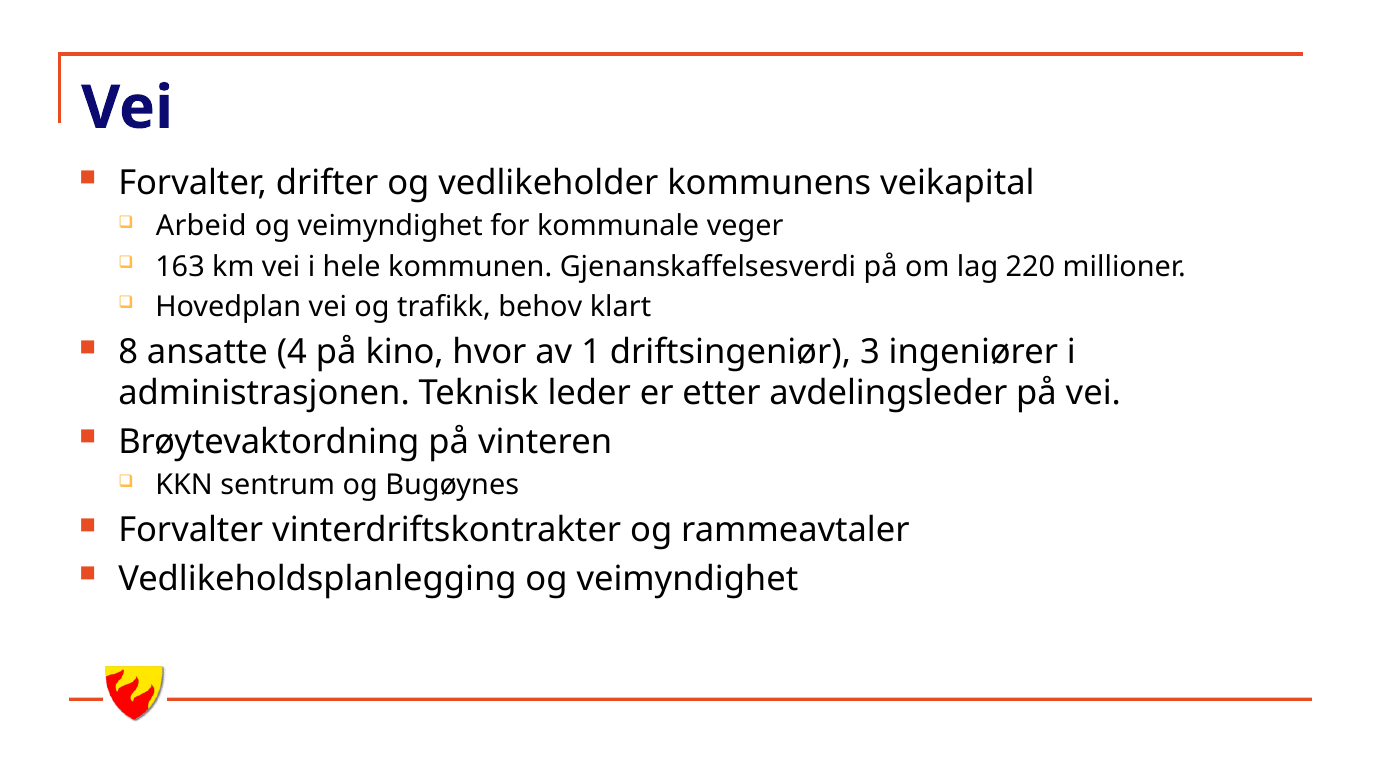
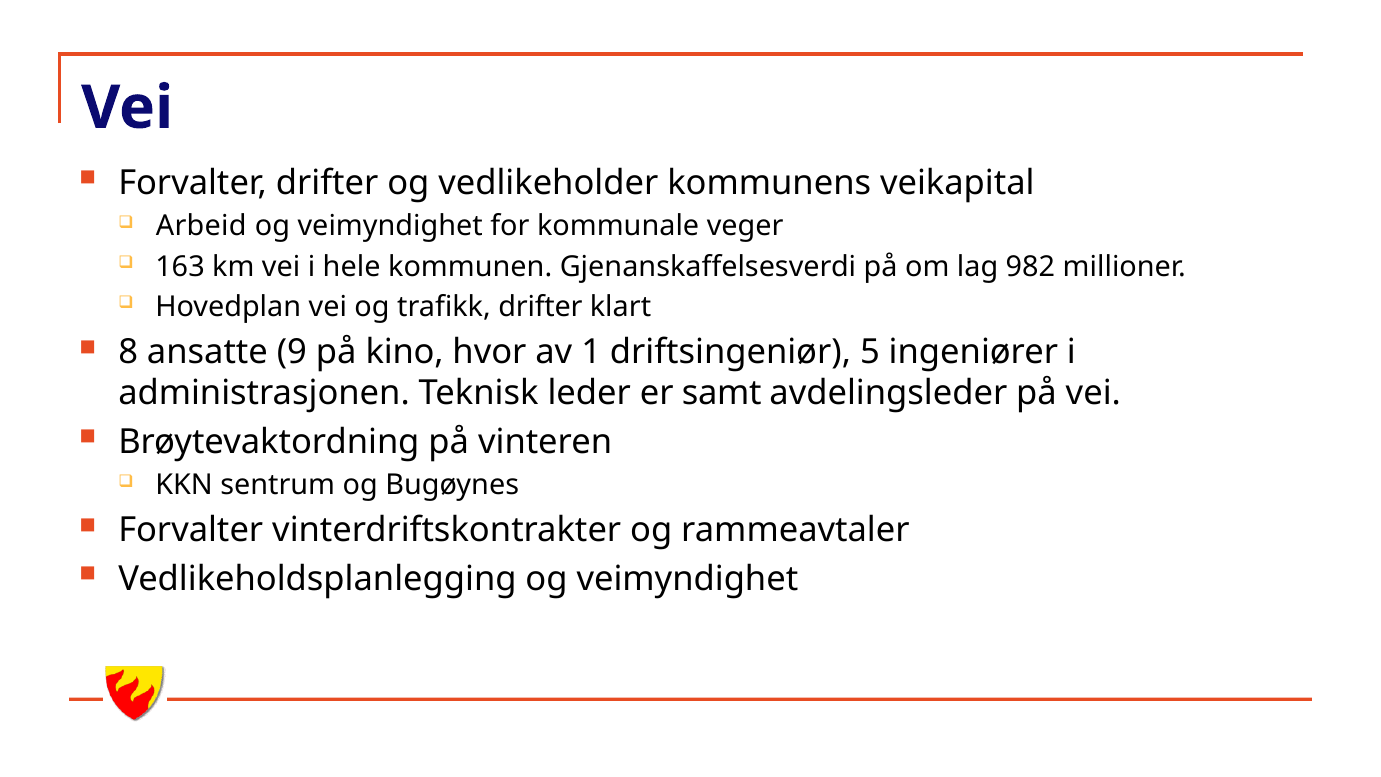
220: 220 -> 982
trafikk behov: behov -> drifter
4: 4 -> 9
3: 3 -> 5
etter: etter -> samt
